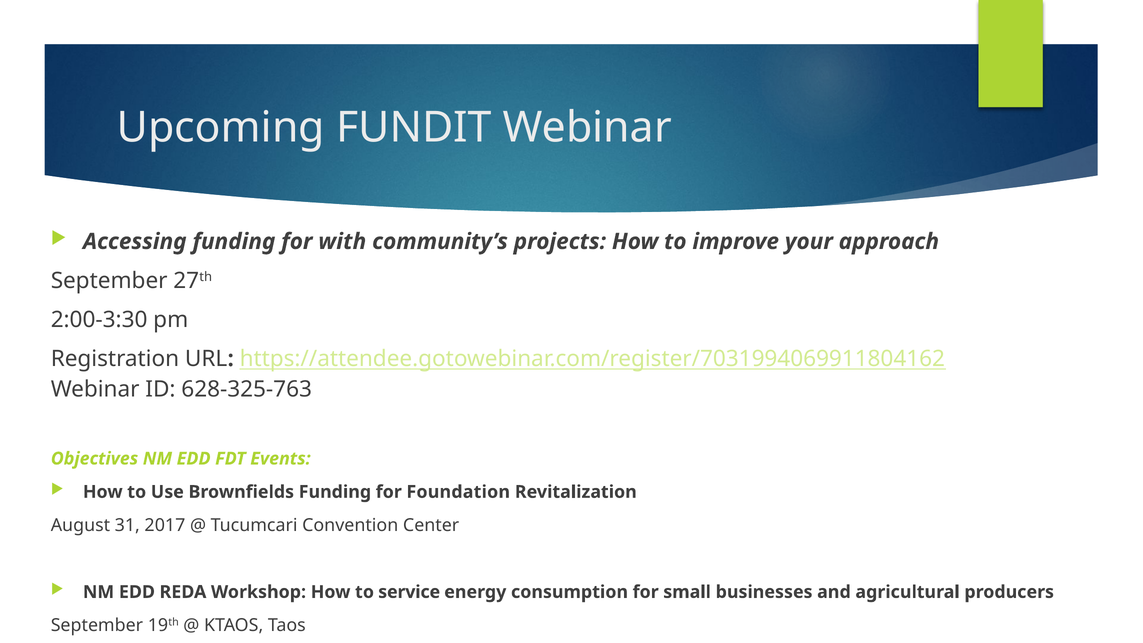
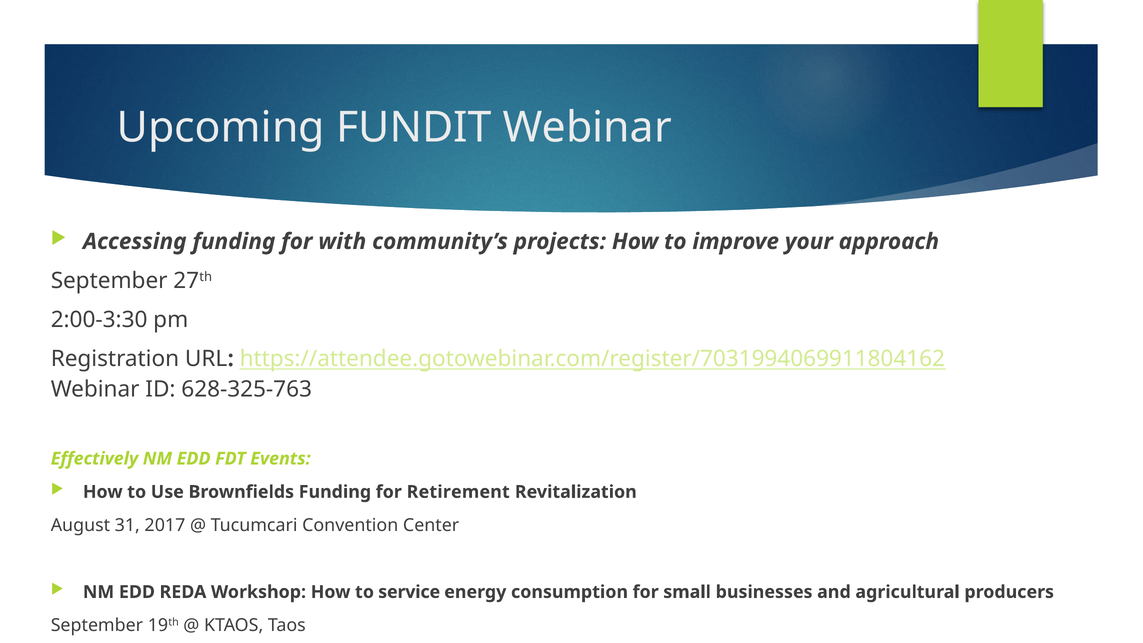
Objectives: Objectives -> Effectively
Foundation: Foundation -> Retirement
